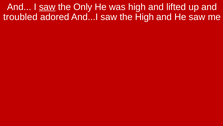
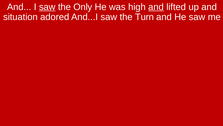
and at (156, 7) underline: none -> present
troubled: troubled -> situation
the High: High -> Turn
